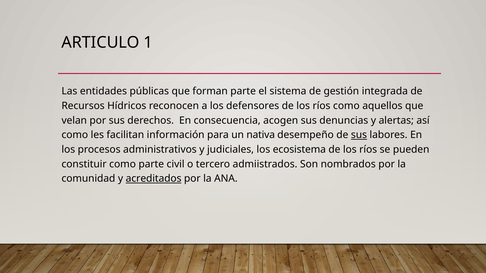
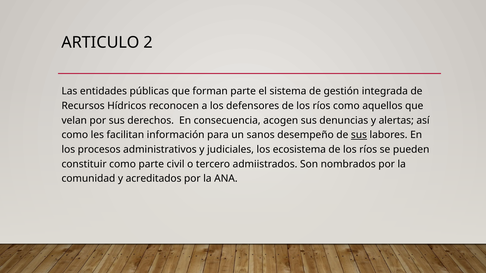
1: 1 -> 2
nativa: nativa -> sanos
acreditados underline: present -> none
